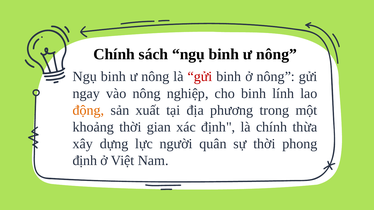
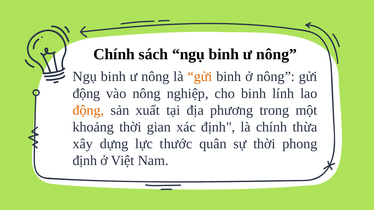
gửi at (200, 77) colour: red -> orange
ngay at (86, 94): ngay -> động
người: người -> thước
